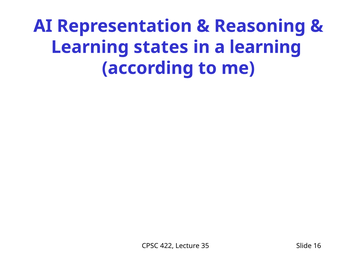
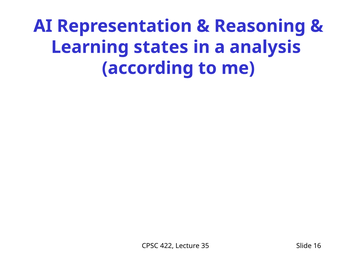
a learning: learning -> analysis
